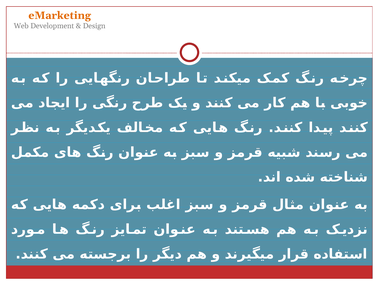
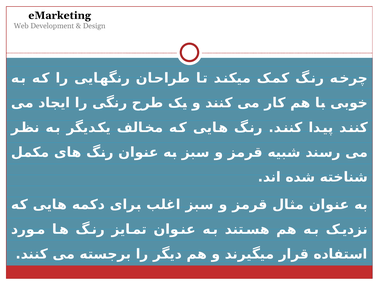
eMarketing colour: orange -> black
